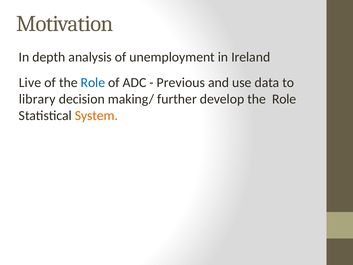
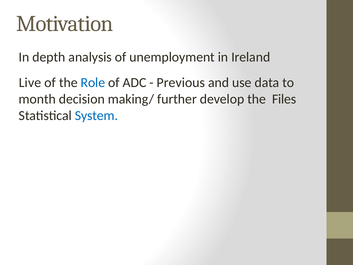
library: library -> month
develop the Role: Role -> Files
System colour: orange -> blue
